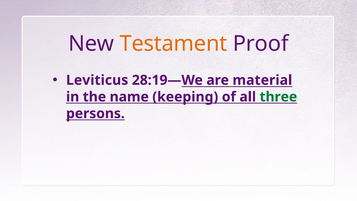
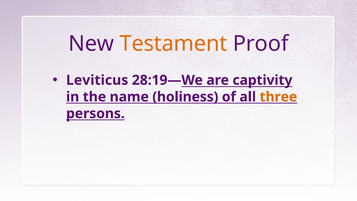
material: material -> captivity
keeping: keeping -> holiness
three colour: green -> orange
